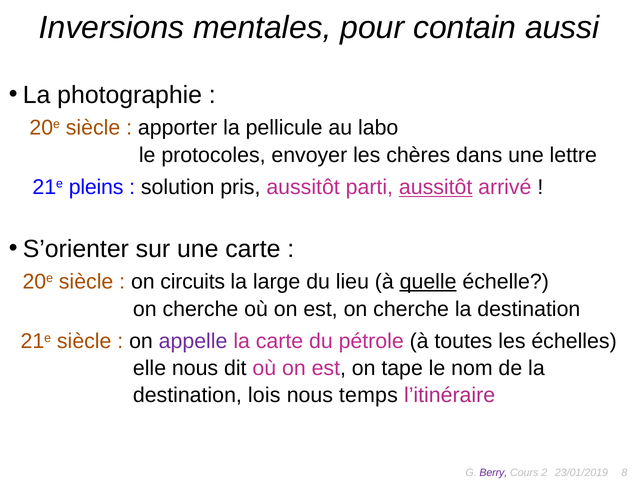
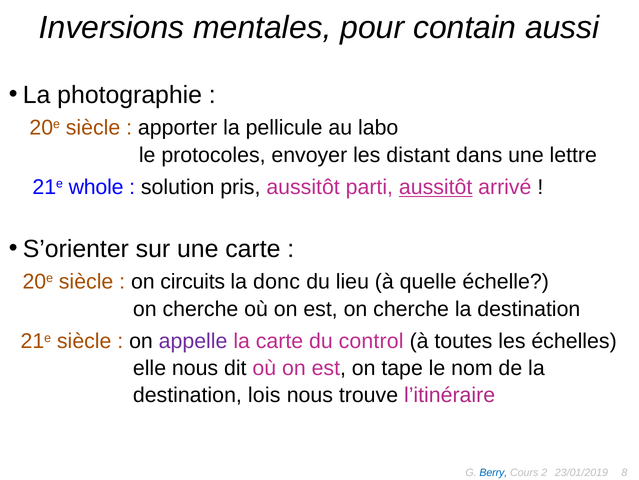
chères: chères -> distant
pleins: pleins -> whole
large: large -> donc
quelle underline: present -> none
pétrole: pétrole -> control
temps: temps -> trouve
Berry colour: purple -> blue
